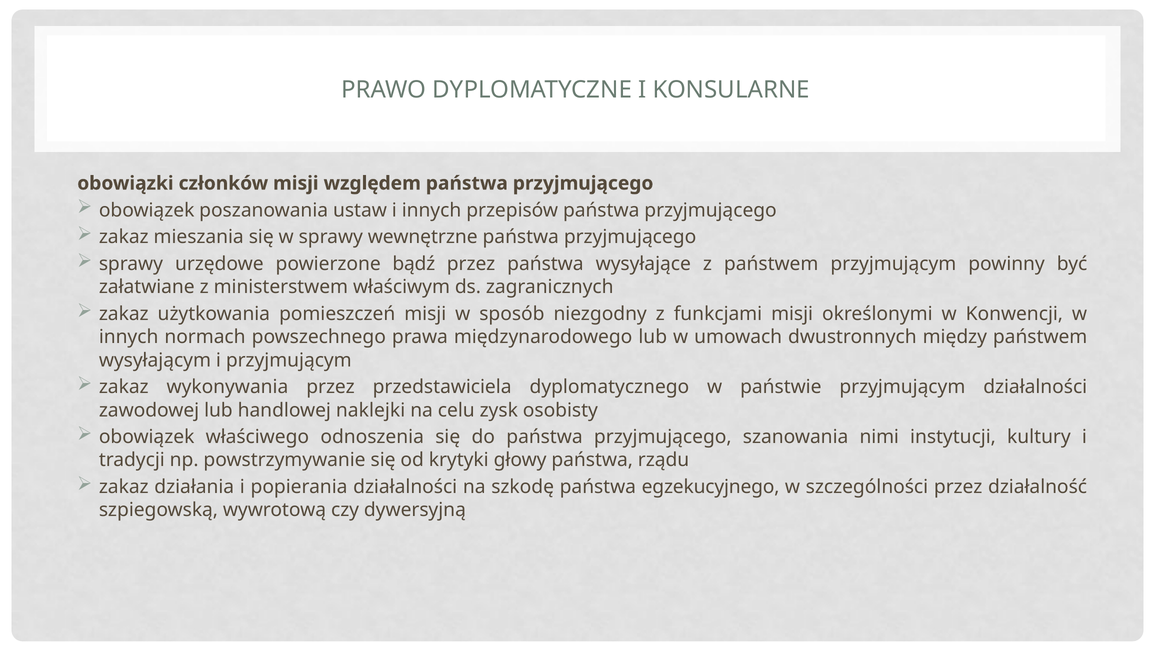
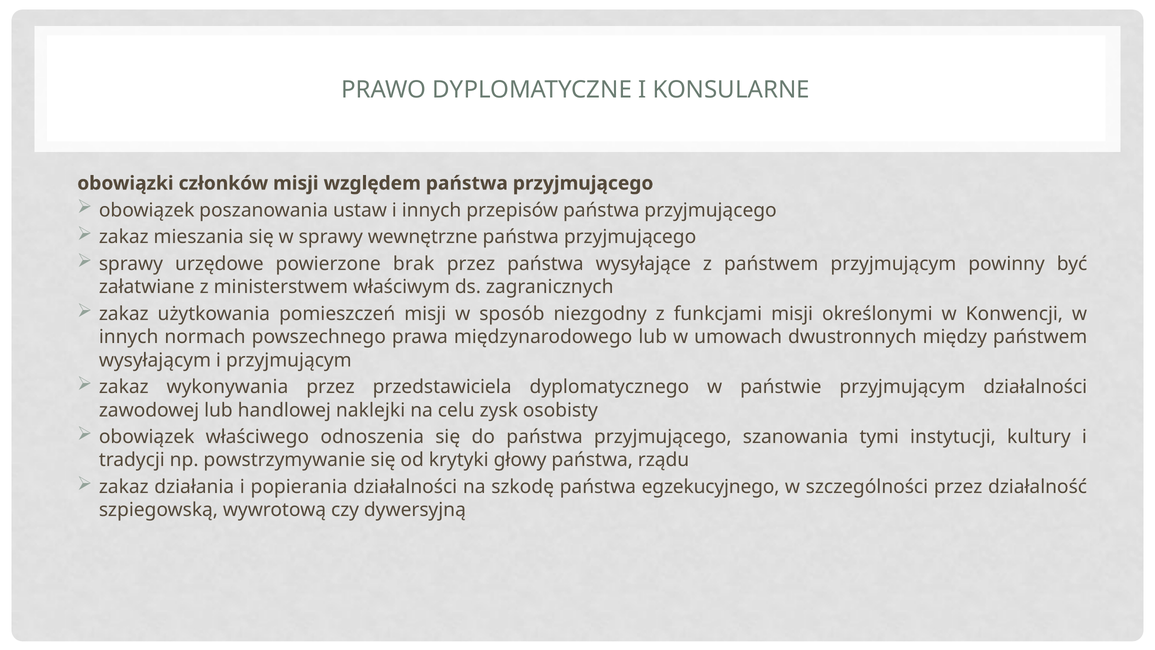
bądź: bądź -> brak
nimi: nimi -> tymi
